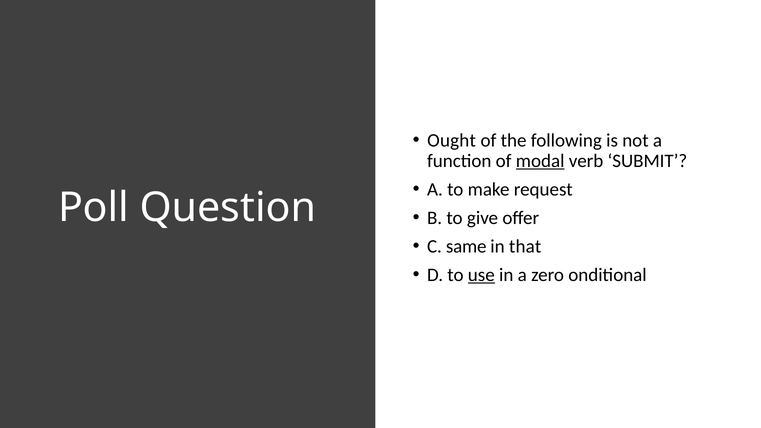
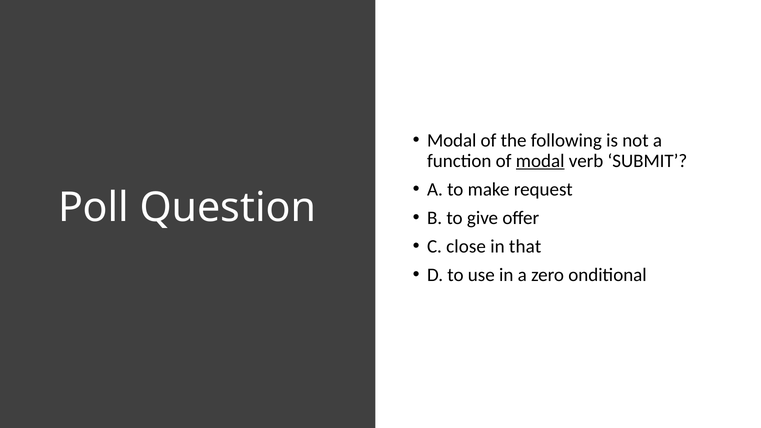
Ought at (452, 140): Ought -> Modal
same: same -> close
use underline: present -> none
